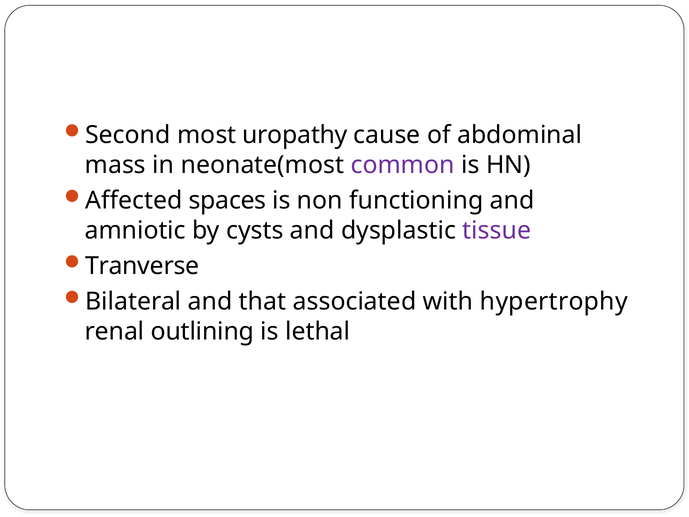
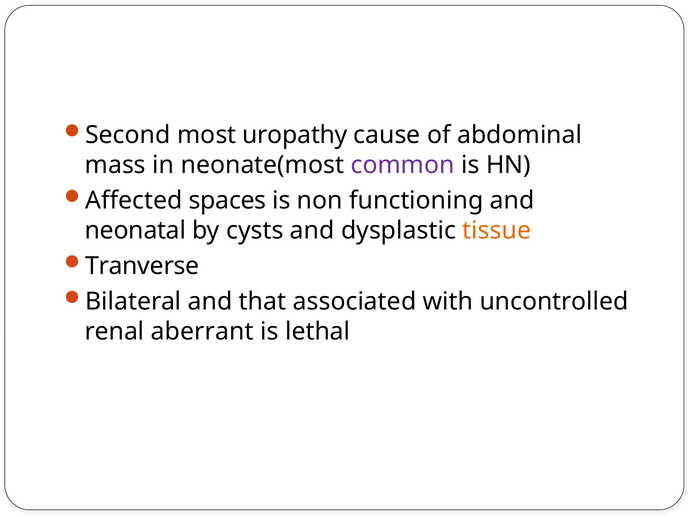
amniotic: amniotic -> neonatal
tissue colour: purple -> orange
hypertrophy: hypertrophy -> uncontrolled
outlining: outlining -> aberrant
